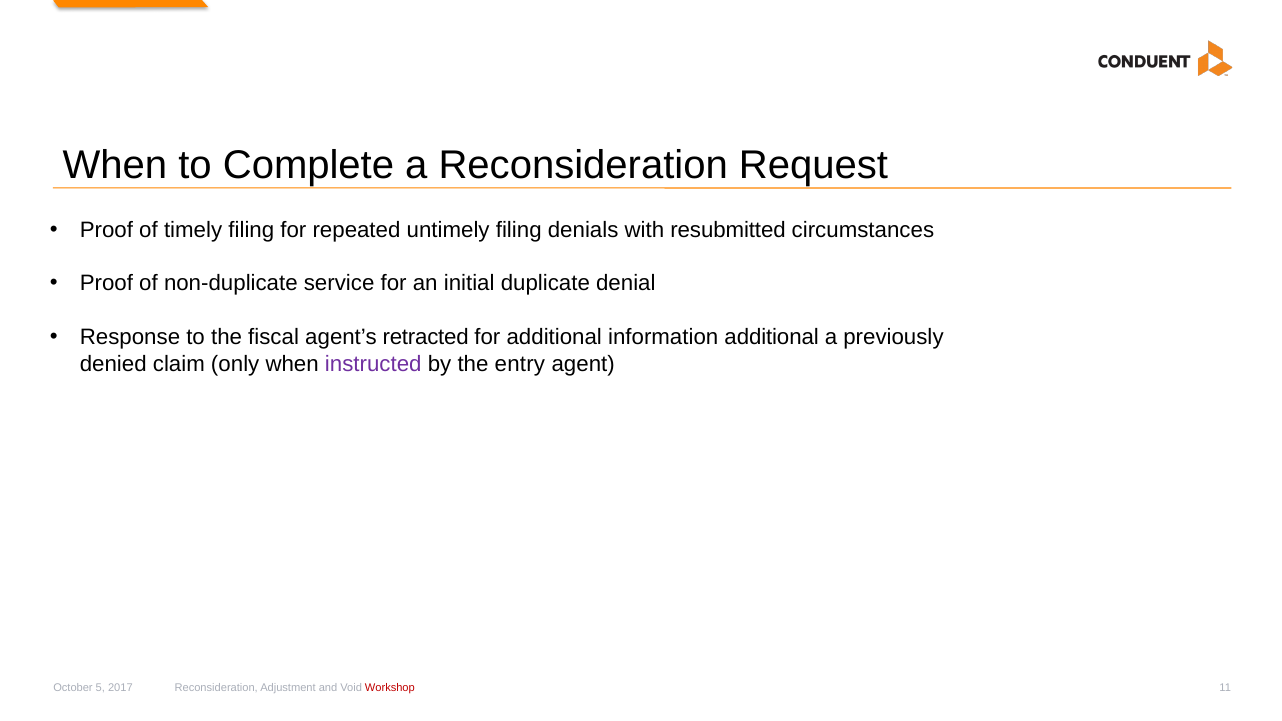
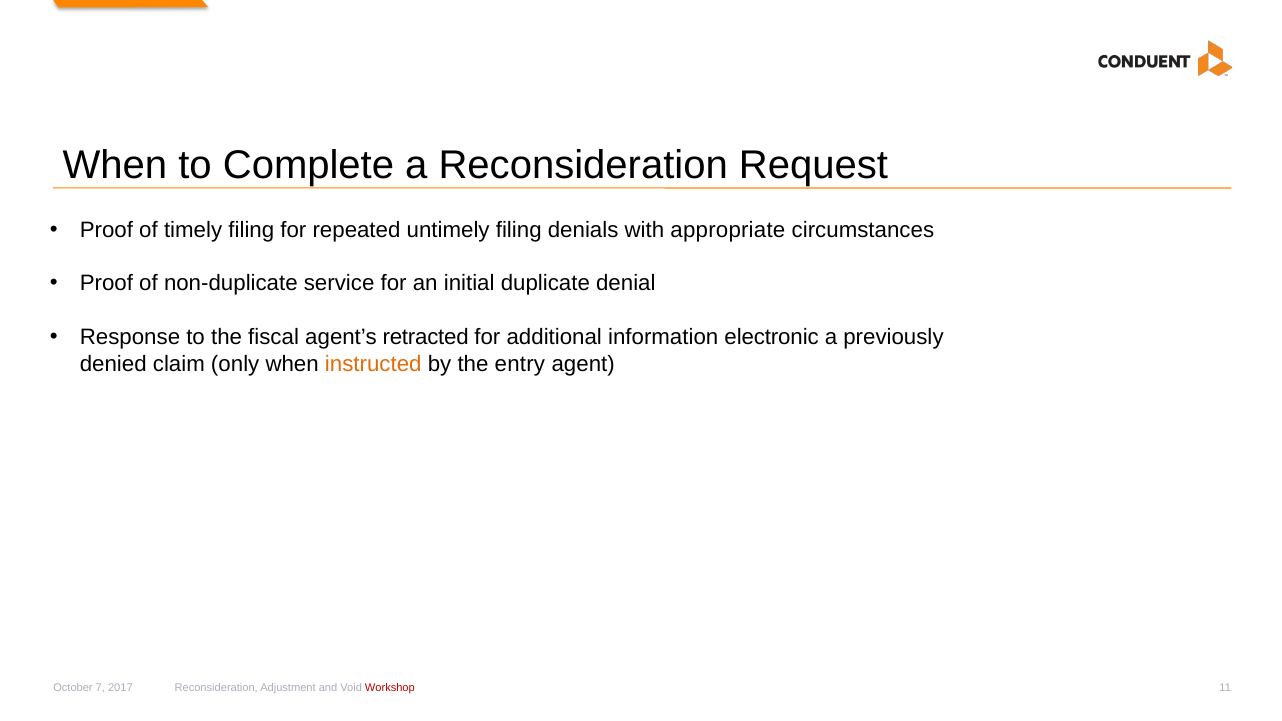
resubmitted: resubmitted -> appropriate
information additional: additional -> electronic
instructed colour: purple -> orange
5: 5 -> 7
